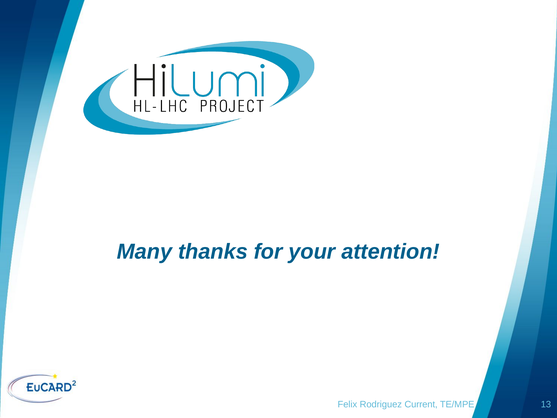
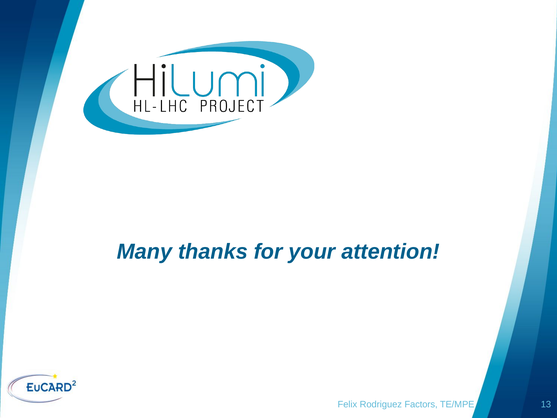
Current: Current -> Factors
